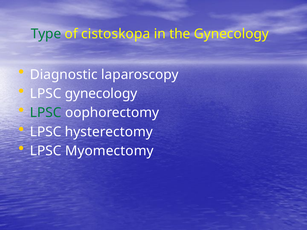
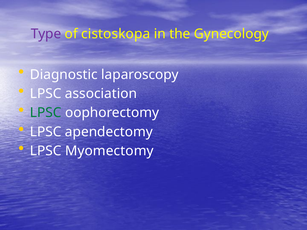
Type colour: green -> purple
LPSC gynecology: gynecology -> association
hysterectomy: hysterectomy -> apendectomy
